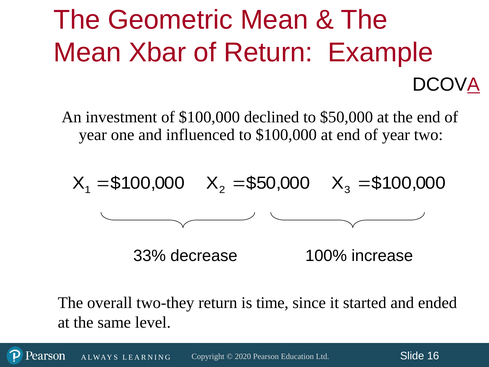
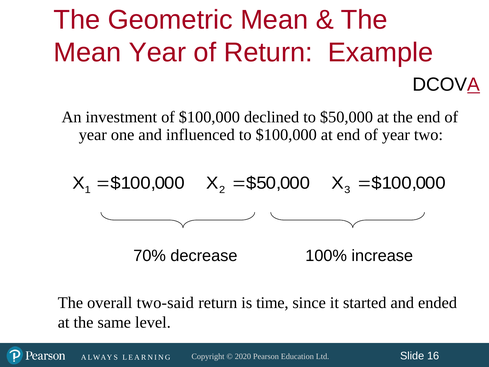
Mean Xbar: Xbar -> Year
33%: 33% -> 70%
two-they: two-they -> two-said
